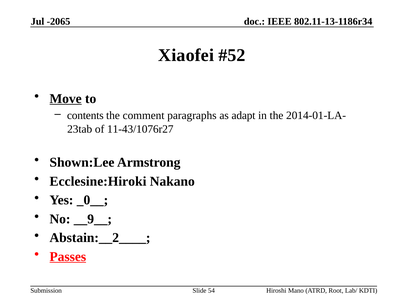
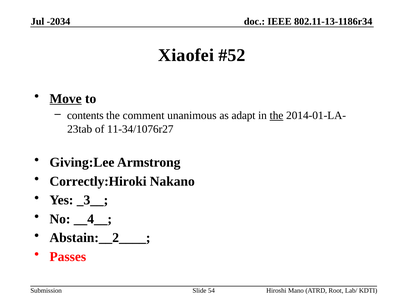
-2065: -2065 -> -2034
paragraphs: paragraphs -> unanimous
the at (276, 116) underline: none -> present
11-43/1076r27: 11-43/1076r27 -> 11-34/1076r27
Shown:Lee: Shown:Lee -> Giving:Lee
Ecclesine:Hiroki: Ecclesine:Hiroki -> Correctly:Hiroki
_0__: _0__ -> _3__
__9__: __9__ -> __4__
Passes underline: present -> none
